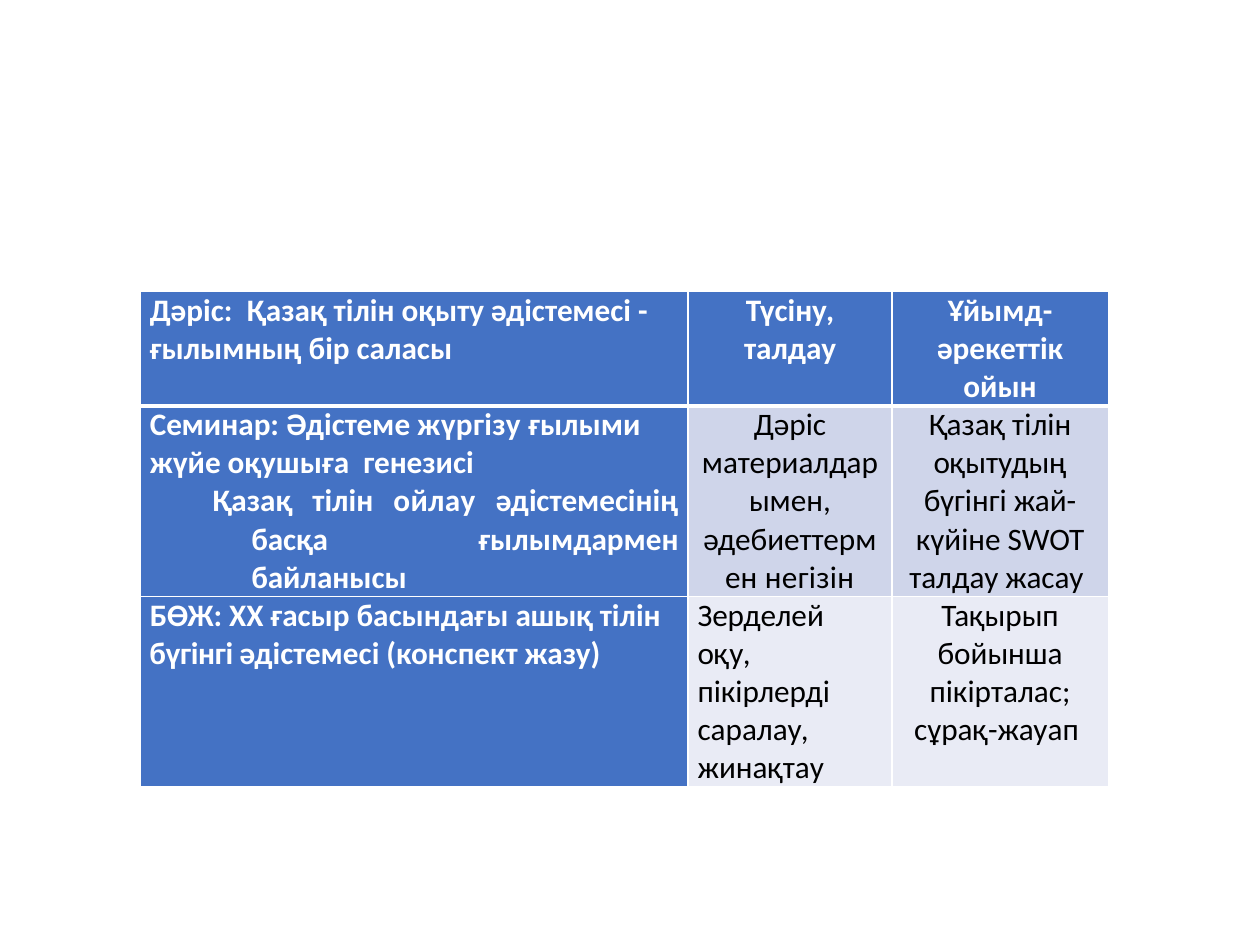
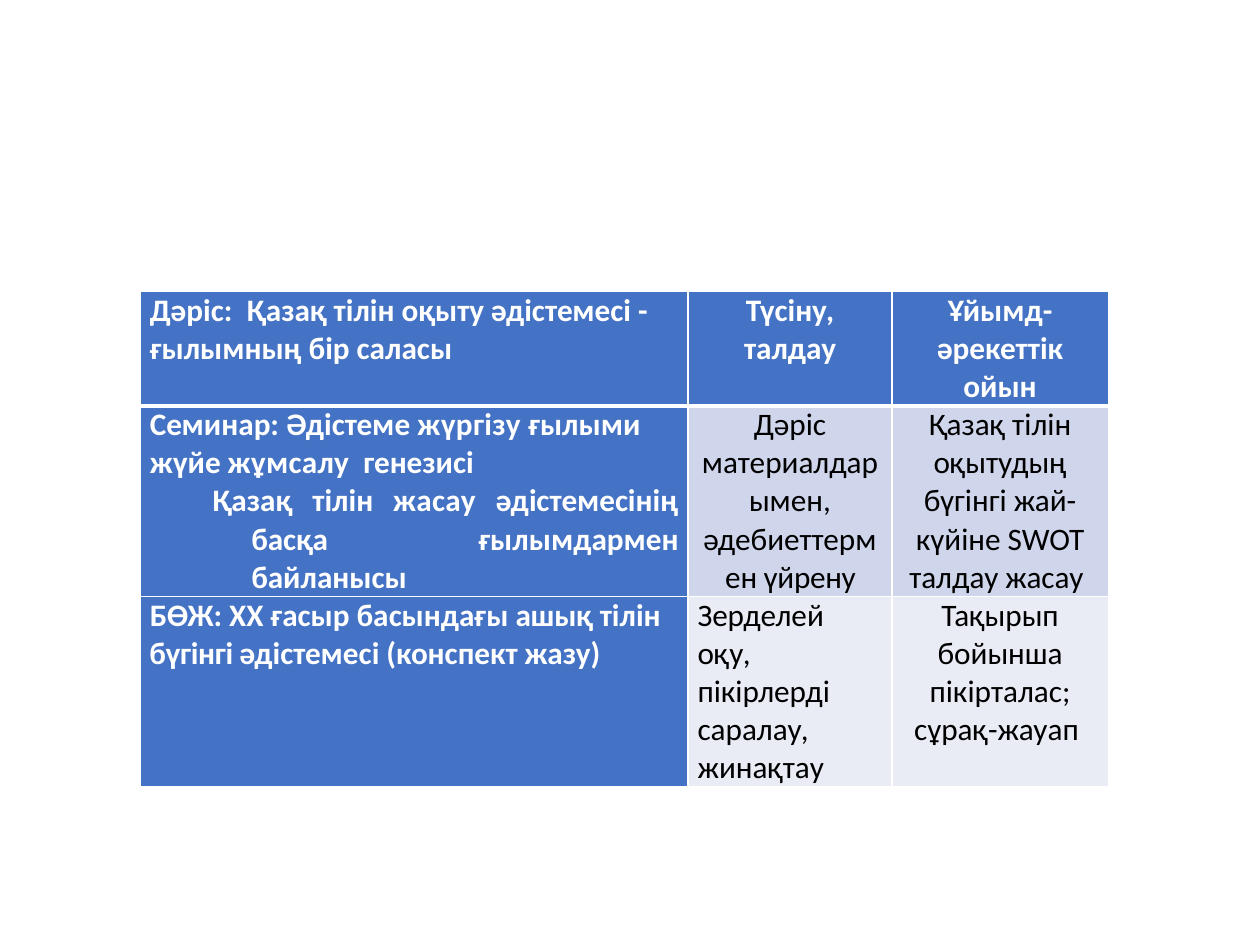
оқушыға: оқушыға -> жұмсалу
тілін ойлау: ойлау -> жасау
негізін: негізін -> үйрену
